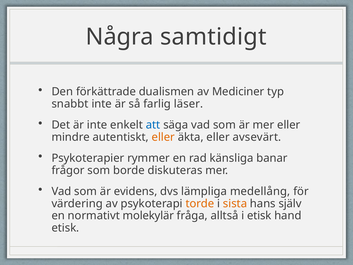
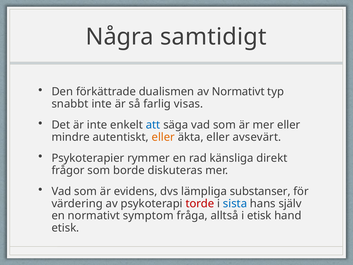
av Mediciner: Mediciner -> Normativt
läser: läser -> visas
banar: banar -> direkt
medellång: medellång -> substanser
torde colour: orange -> red
sista colour: orange -> blue
molekylär: molekylär -> symptom
